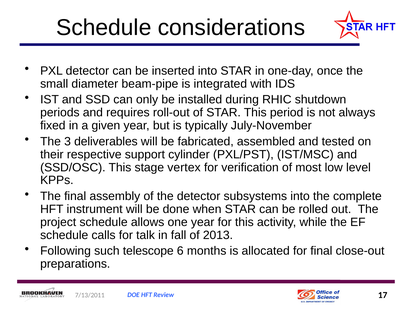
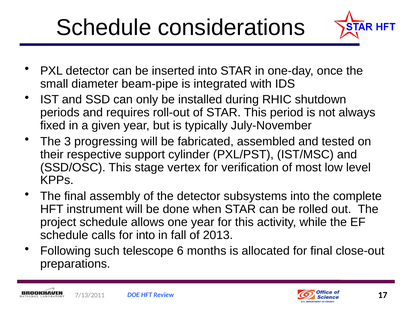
deliverables: deliverables -> progressing
for talk: talk -> into
